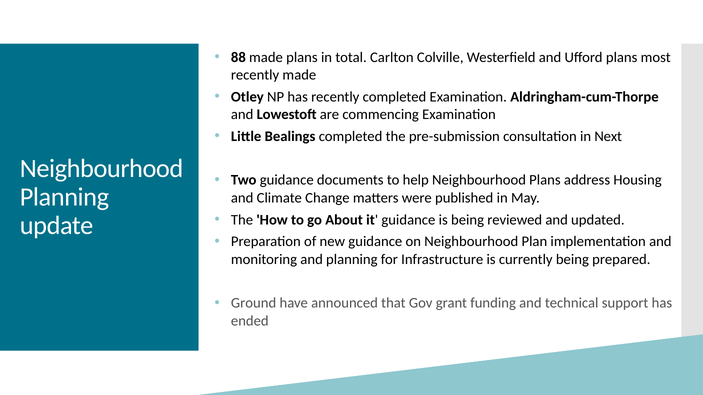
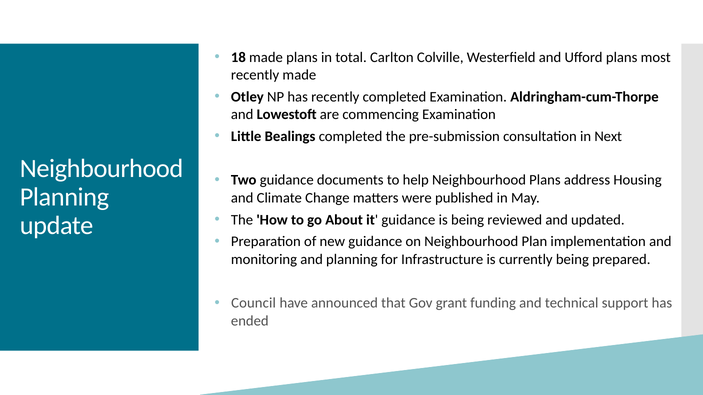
88: 88 -> 18
Ground: Ground -> Council
